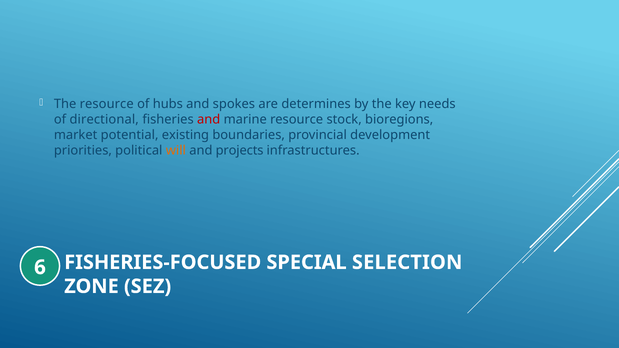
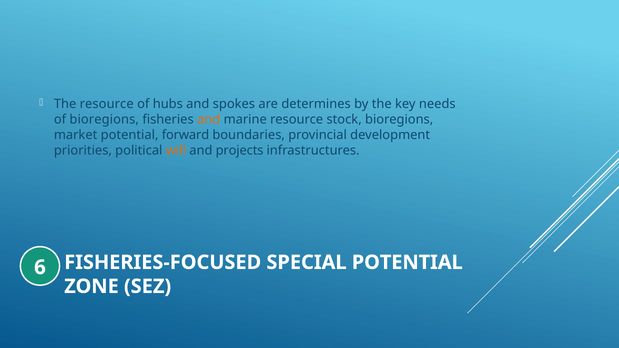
of directional: directional -> bioregions
and at (209, 120) colour: red -> orange
existing: existing -> forward
SPECIAL SELECTION: SELECTION -> POTENTIAL
